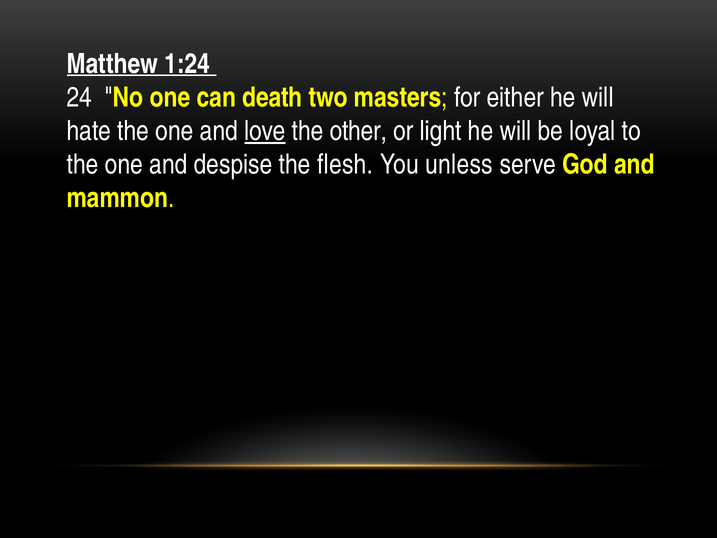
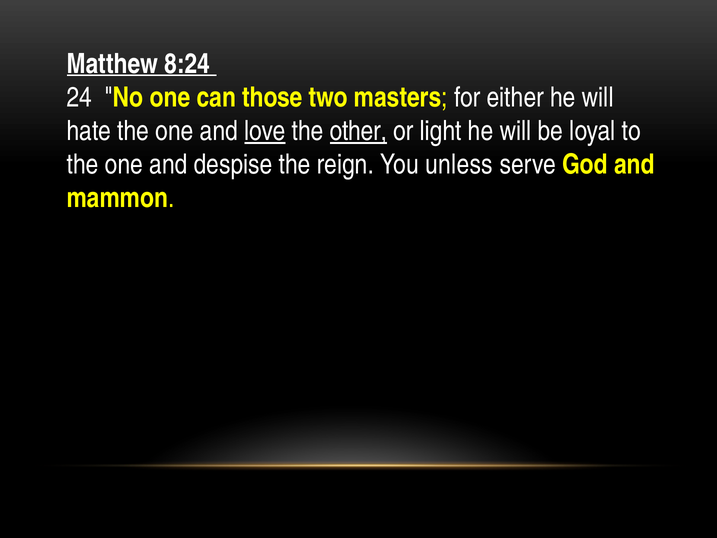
1:24: 1:24 -> 8:24
death: death -> those
other underline: none -> present
flesh: flesh -> reign
